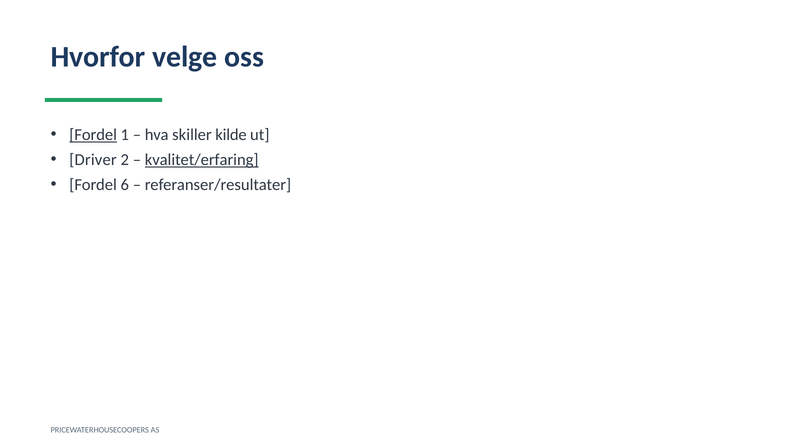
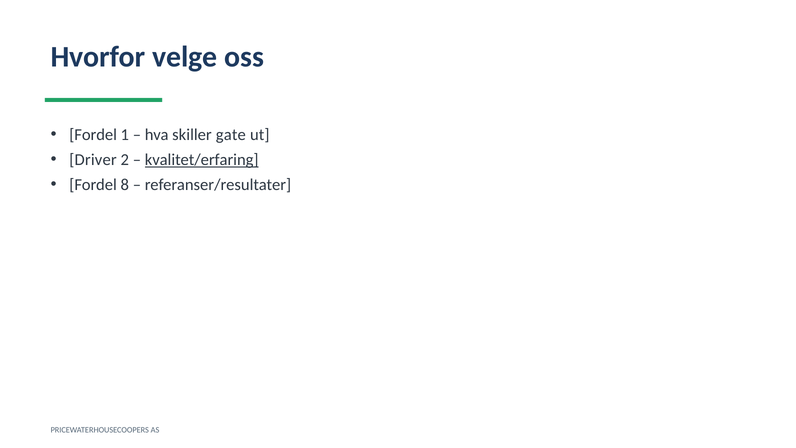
Fordel at (93, 135) underline: present -> none
kilde: kilde -> gate
6: 6 -> 8
